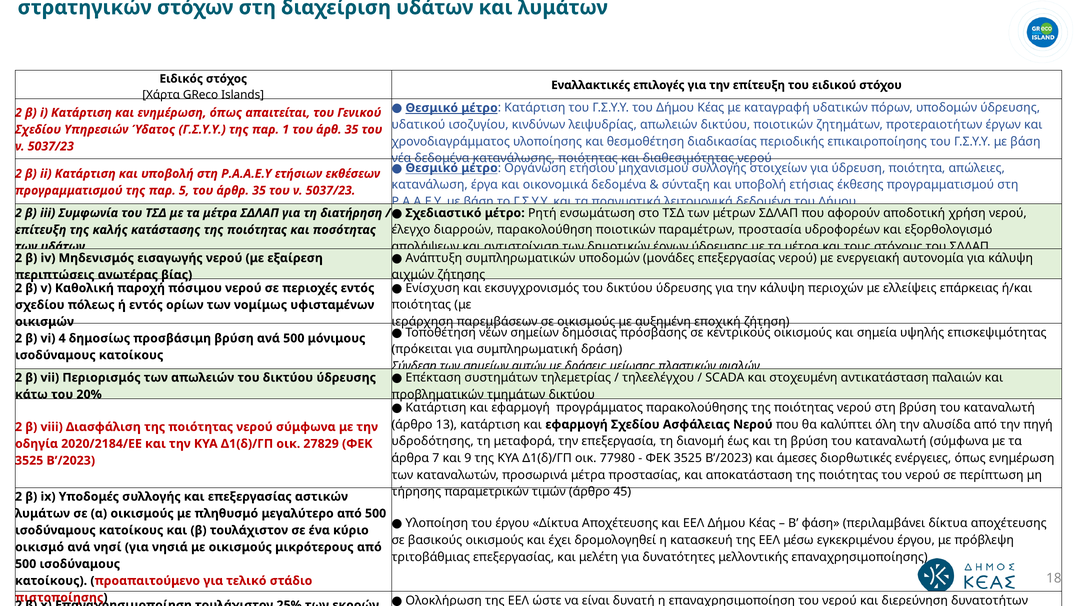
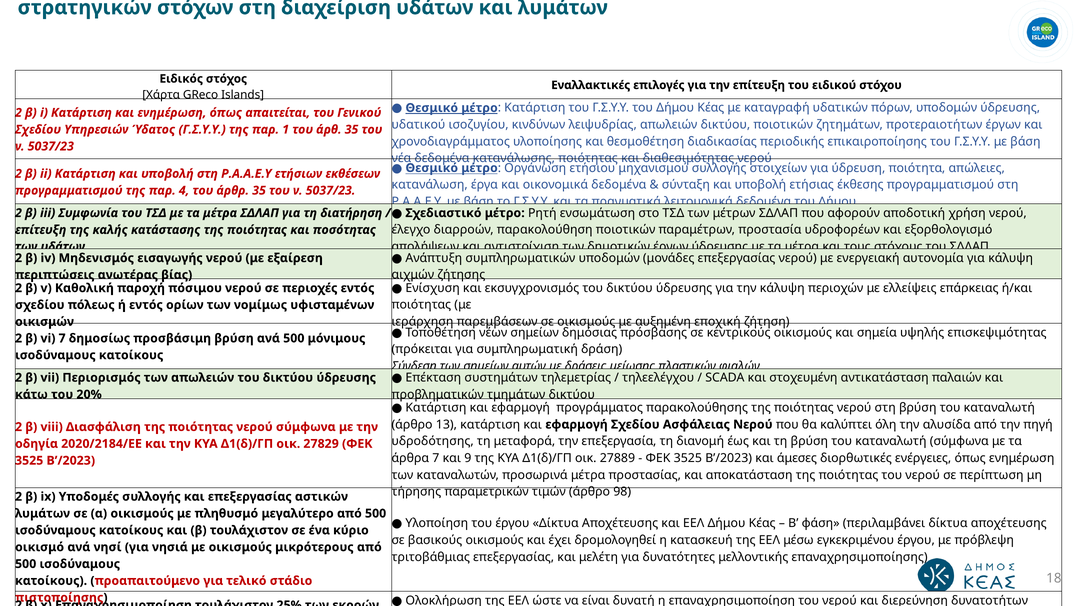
5: 5 -> 4
vi 4: 4 -> 7
77980: 77980 -> 27889
45: 45 -> 98
